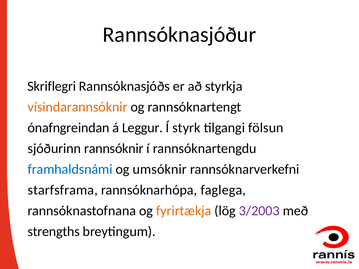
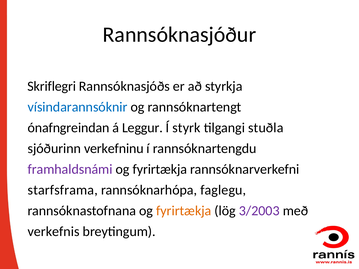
vísindarannsóknir colour: orange -> blue
fölsun: fölsun -> stuðla
rannsóknir: rannsóknir -> verkefninu
framhaldsnámi colour: blue -> purple
umsóknir at (160, 169): umsóknir -> fyrirtækja
faglega: faglega -> faglegu
strengths: strengths -> verkefnis
